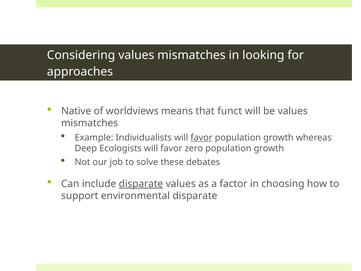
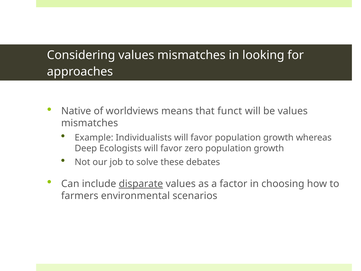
favor at (202, 137) underline: present -> none
support: support -> farmers
environmental disparate: disparate -> scenarios
